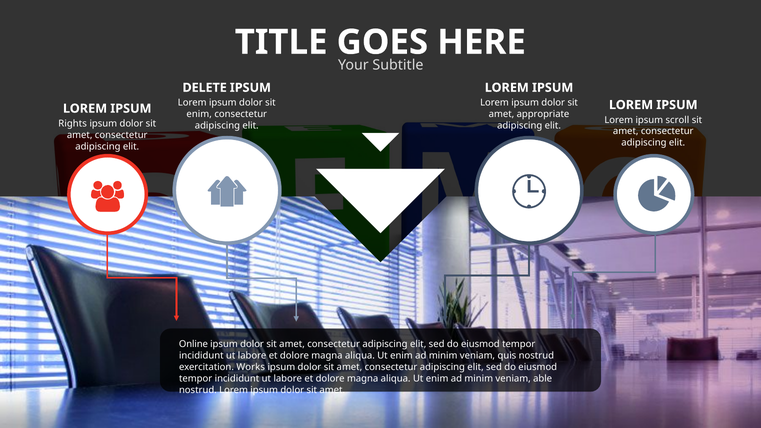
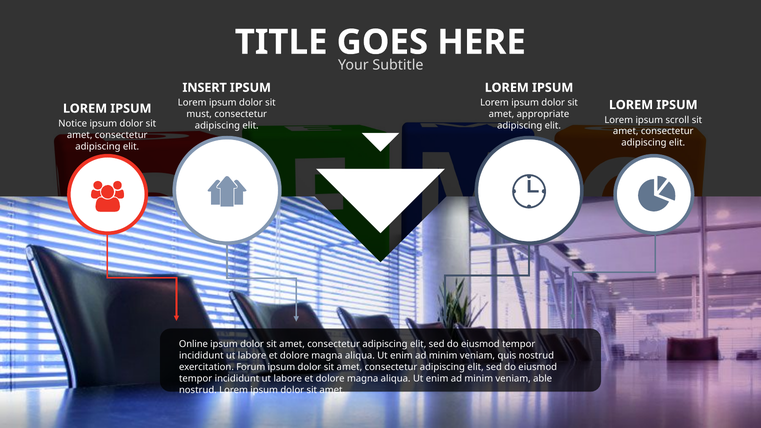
DELETE: DELETE -> INSERT
enim at (199, 114): enim -> must
Rights: Rights -> Notice
Works: Works -> Forum
